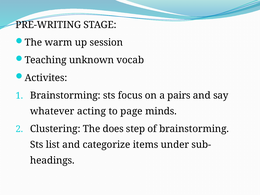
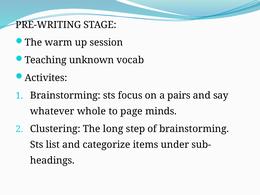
acting: acting -> whole
does: does -> long
